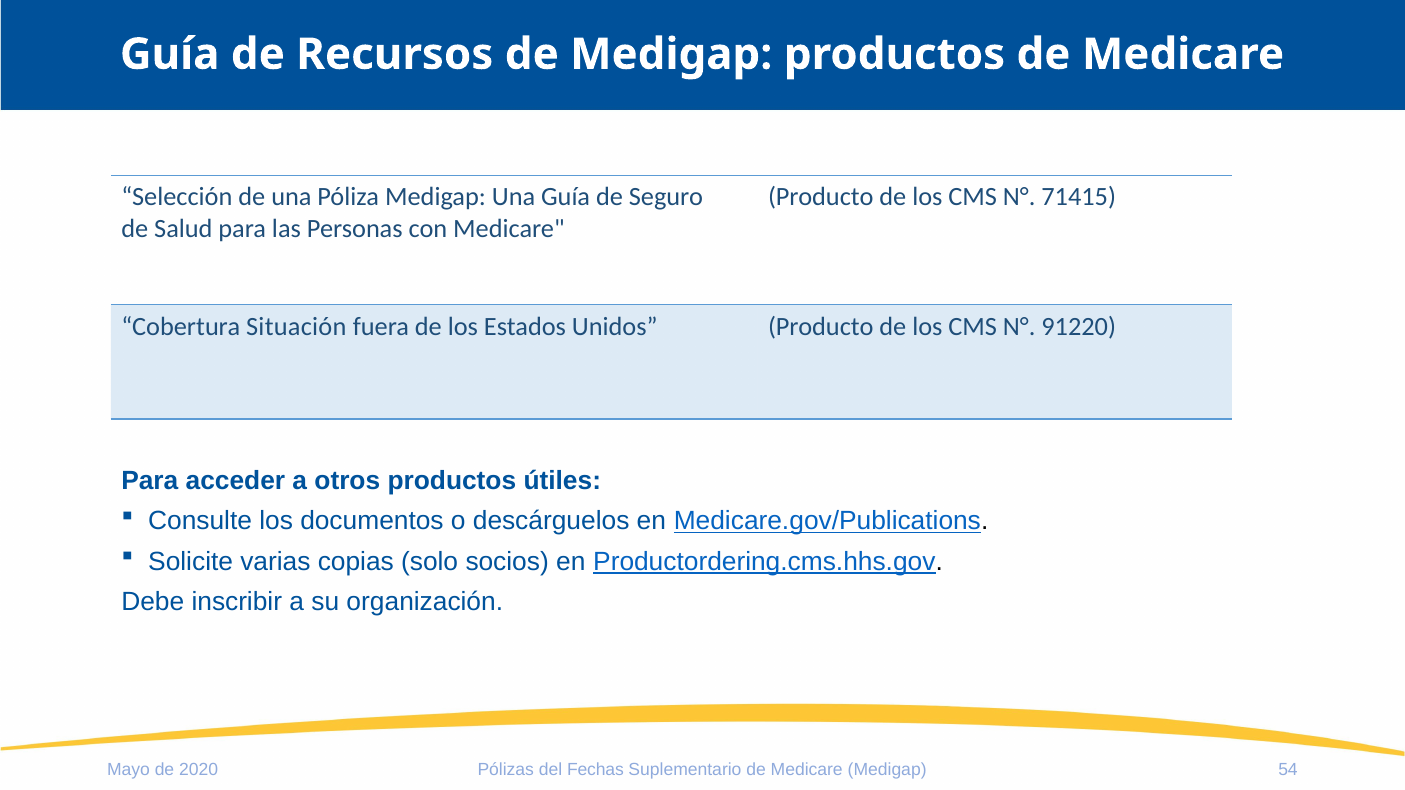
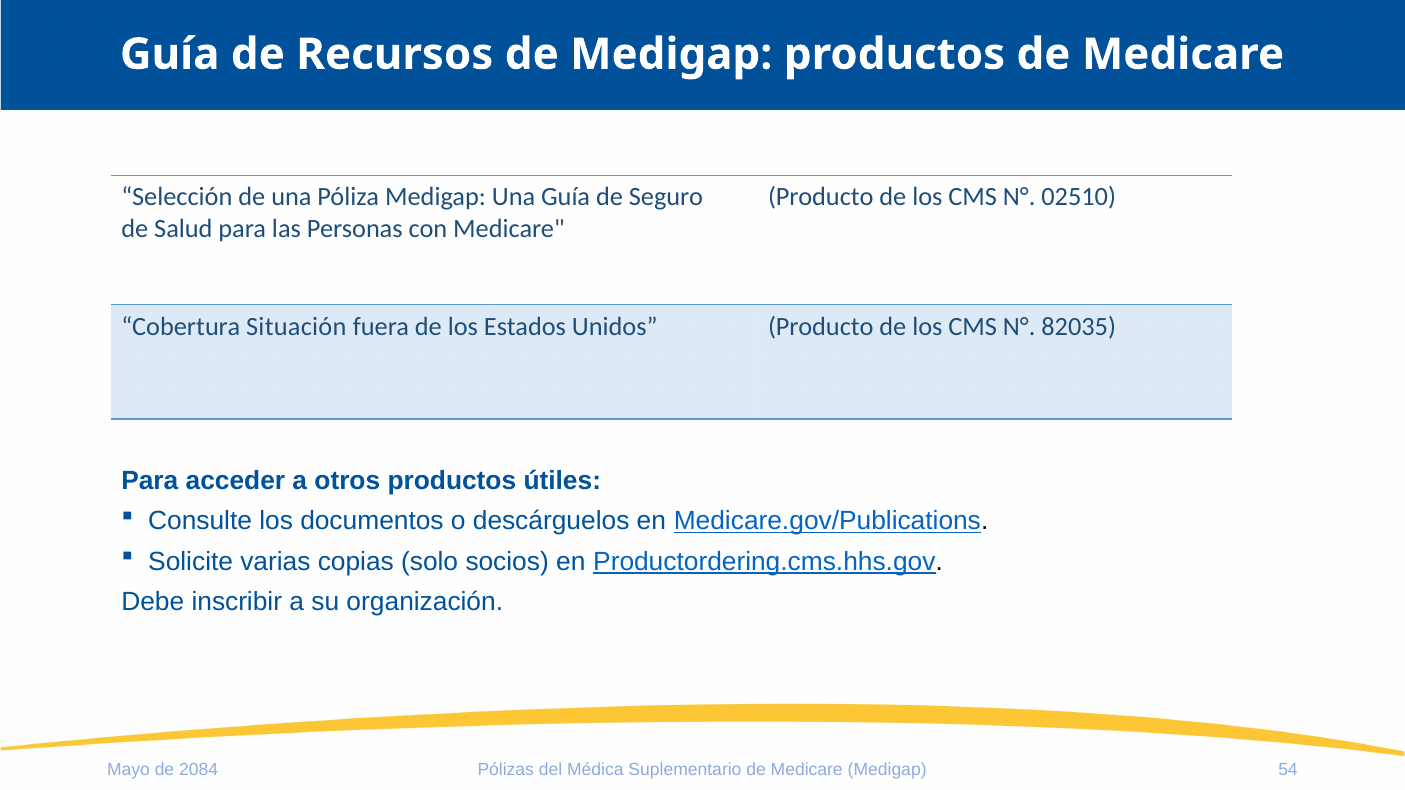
71415: 71415 -> 02510
91220: 91220 -> 82035
2020: 2020 -> 2084
Fechas: Fechas -> Médica
